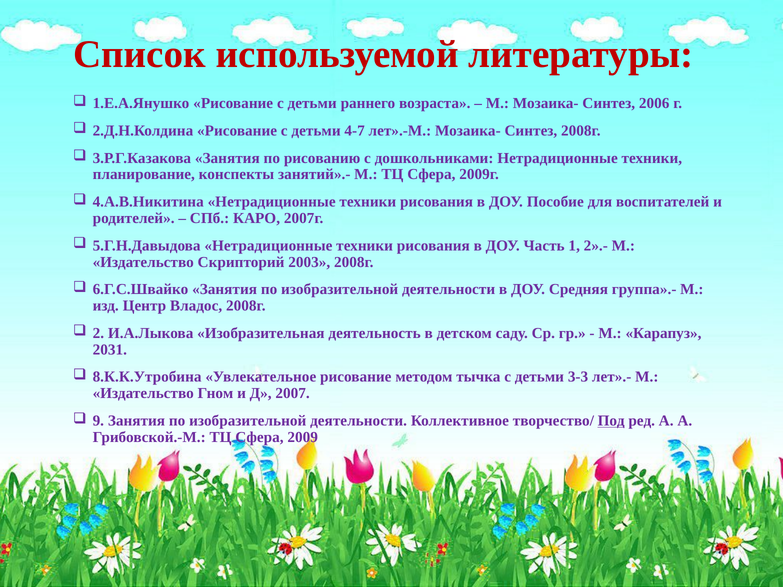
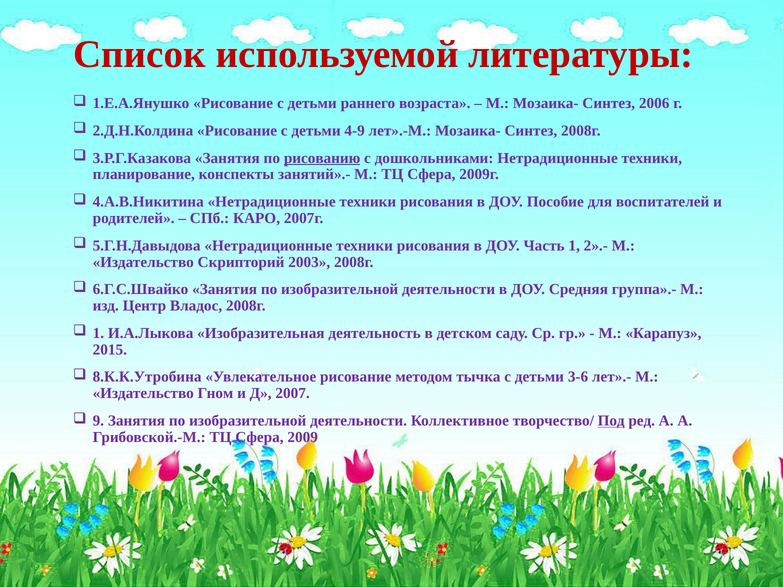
4-7: 4-7 -> 4-9
рисованию underline: none -> present
2 at (98, 333): 2 -> 1
2031: 2031 -> 2015
3-3: 3-3 -> 3-6
